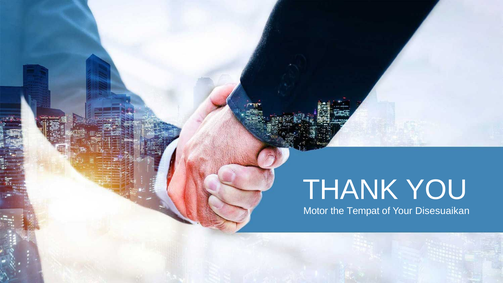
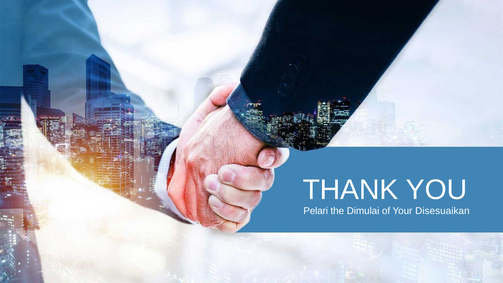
Motor: Motor -> Pelari
Tempat: Tempat -> Dimulai
